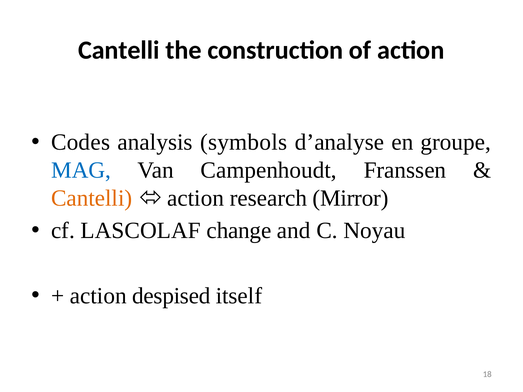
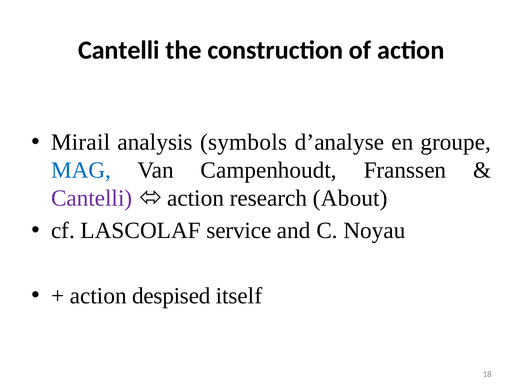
Codes: Codes -> Mirail
Cantelli at (92, 198) colour: orange -> purple
Mirror: Mirror -> About
change: change -> service
